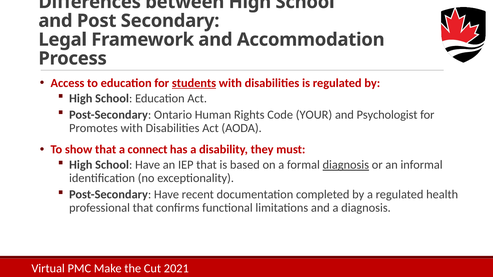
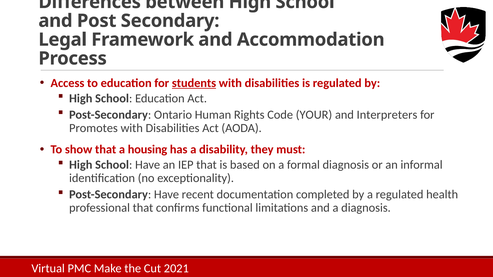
Psychologist: Psychologist -> Interpreters
connect: connect -> housing
diagnosis at (346, 165) underline: present -> none
